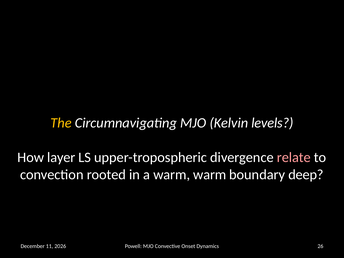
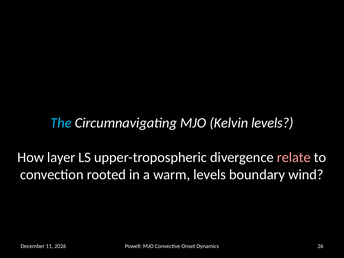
The colour: yellow -> light blue
warm warm: warm -> levels
deep: deep -> wind
